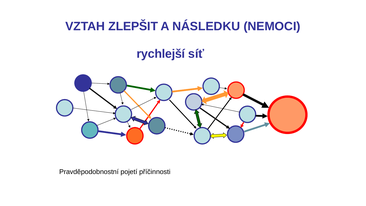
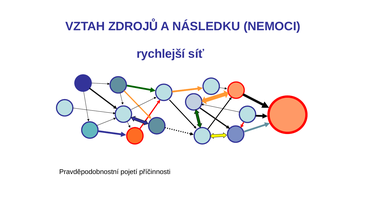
ZLEPŠIT: ZLEPŠIT -> ZDROJŮ
